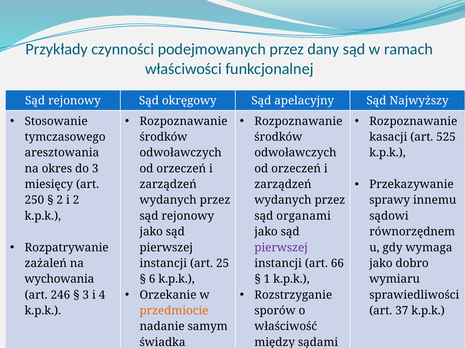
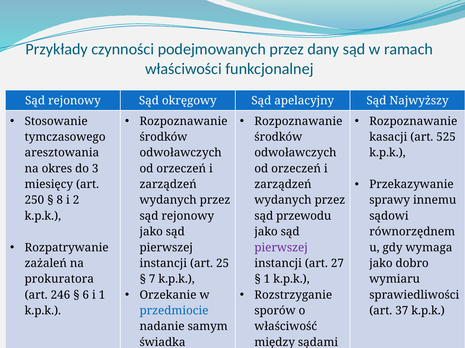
2 at (60, 201): 2 -> 8
organami: organami -> przewodu
66: 66 -> 27
wychowania: wychowania -> prokuratora
6: 6 -> 7
3 at (86, 296): 3 -> 6
i 4: 4 -> 1
przedmiocie colour: orange -> blue
